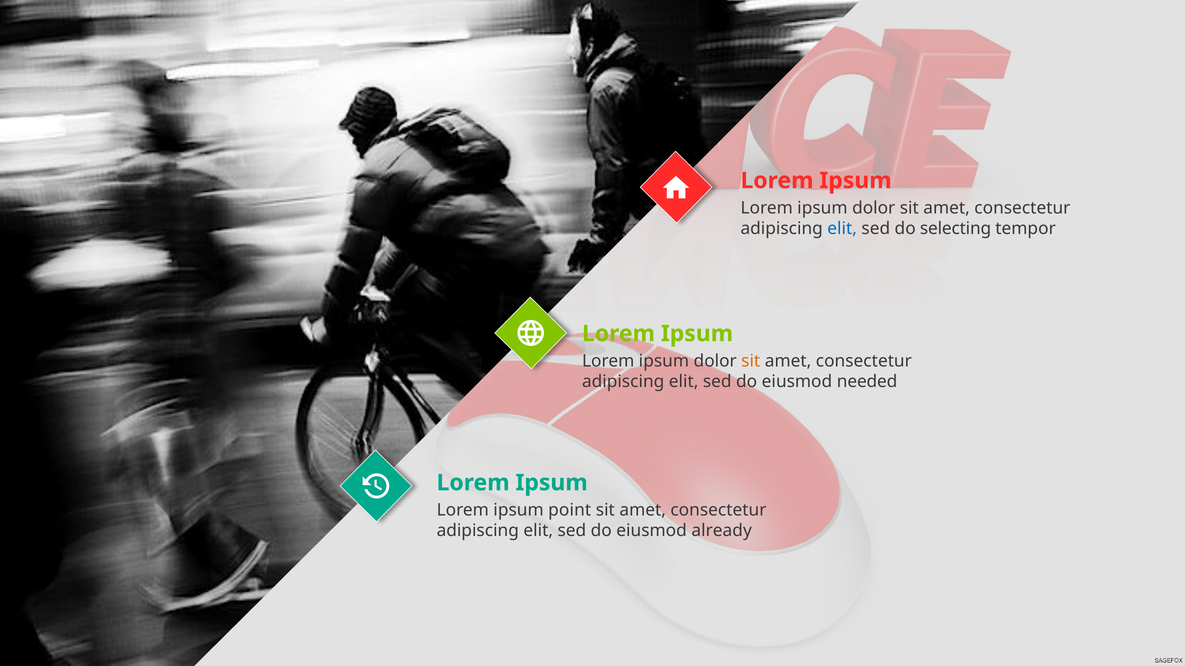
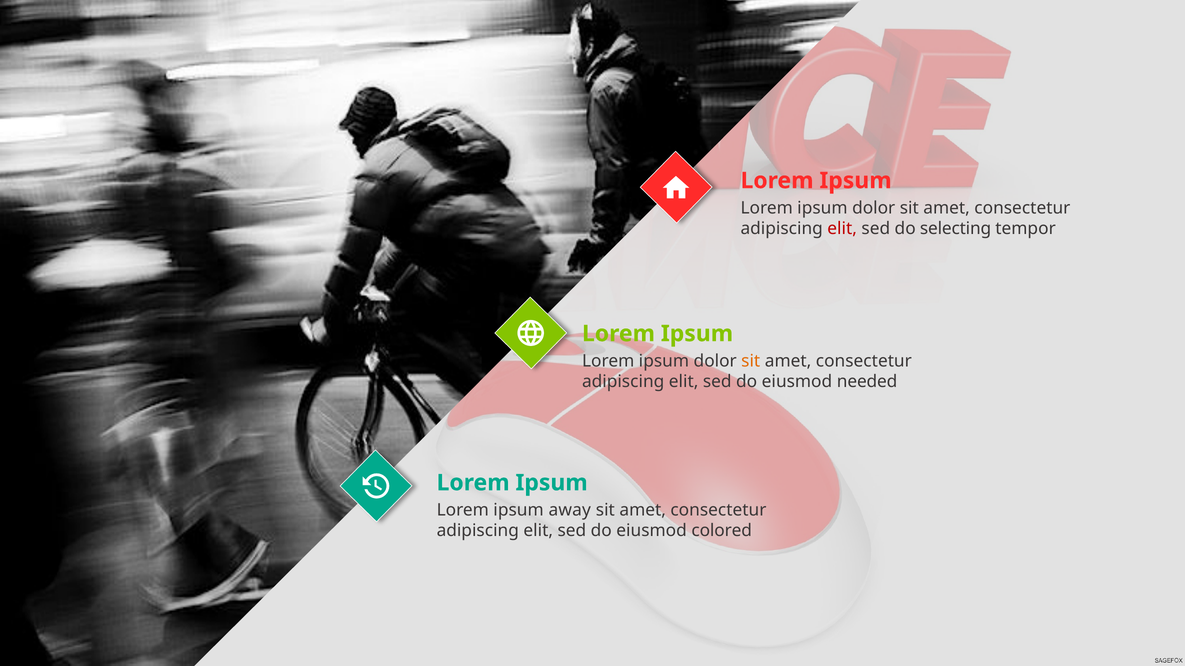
elit at (842, 229) colour: blue -> red
point: point -> away
already: already -> colored
